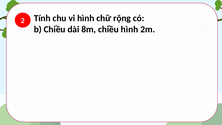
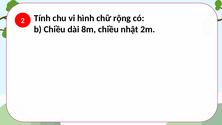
chiều hình: hình -> nhật
